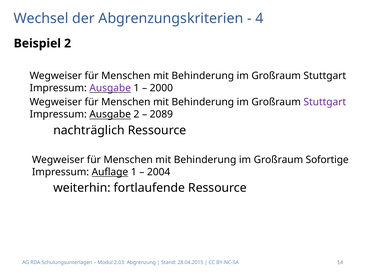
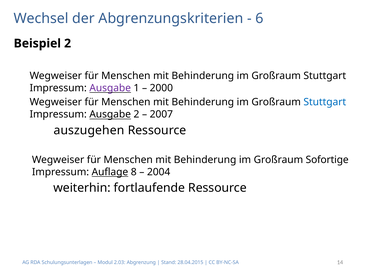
4: 4 -> 6
Stuttgart at (325, 102) colour: purple -> blue
2089: 2089 -> 2007
nachträglich: nachträglich -> auszugehen
Auflage 1: 1 -> 8
